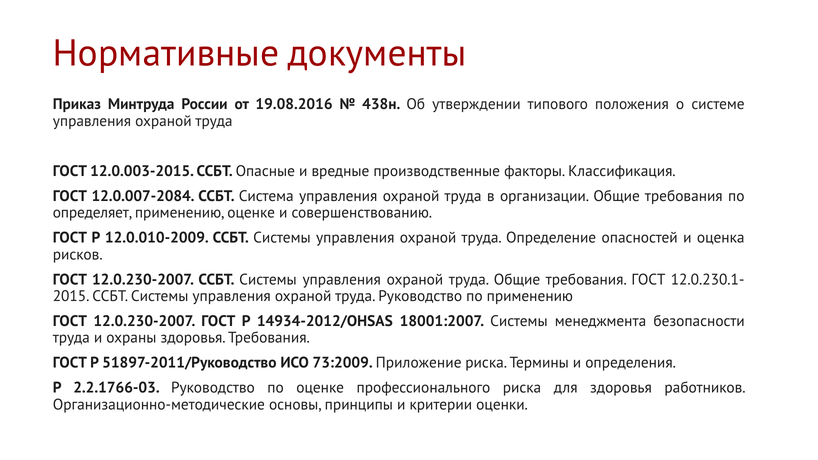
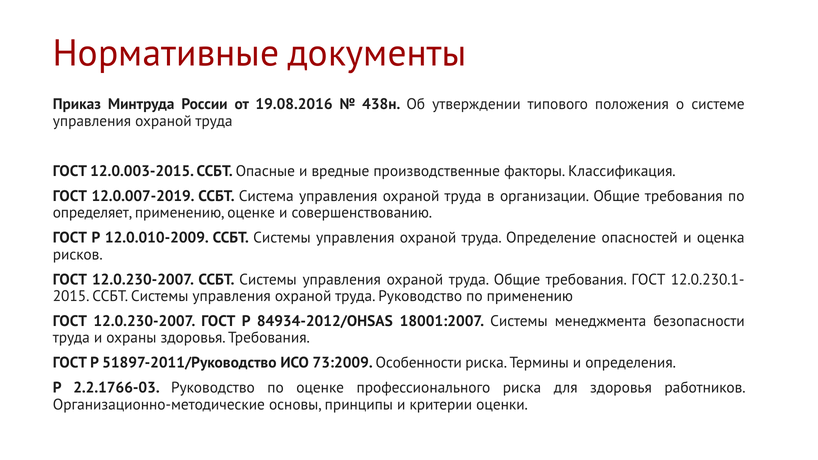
12.0.007-2084: 12.0.007-2084 -> 12.0.007-2019
14934-2012/OHSAS: 14934-2012/OHSAS -> 84934-2012/OHSAS
Приложение: Приложение -> Особенности
